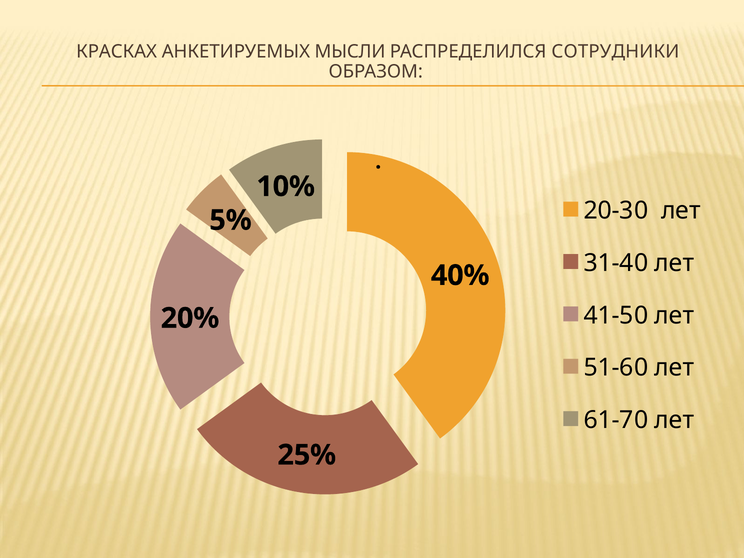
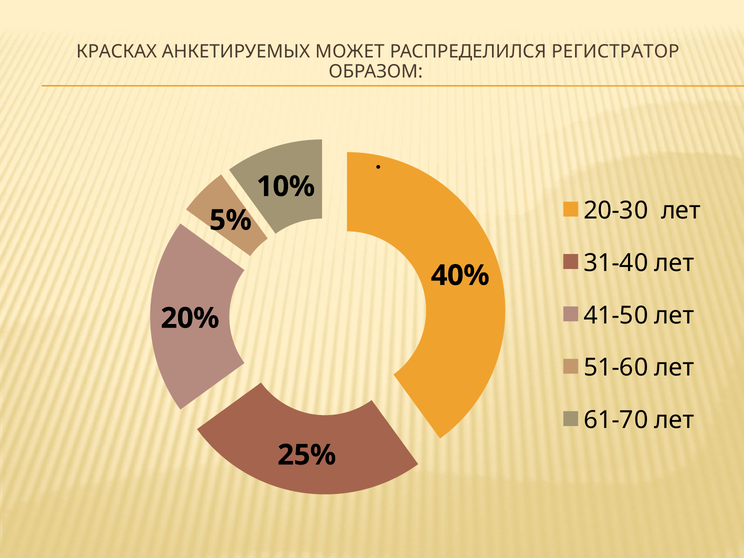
МЫСЛИ: МЫСЛИ -> МОЖЕТ
СОТРУДНИКИ: СОТРУДНИКИ -> РЕГИСТРАТОР
